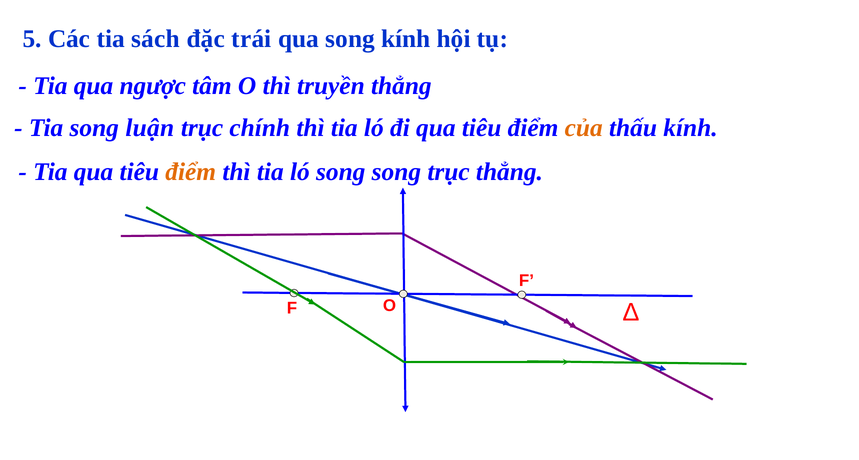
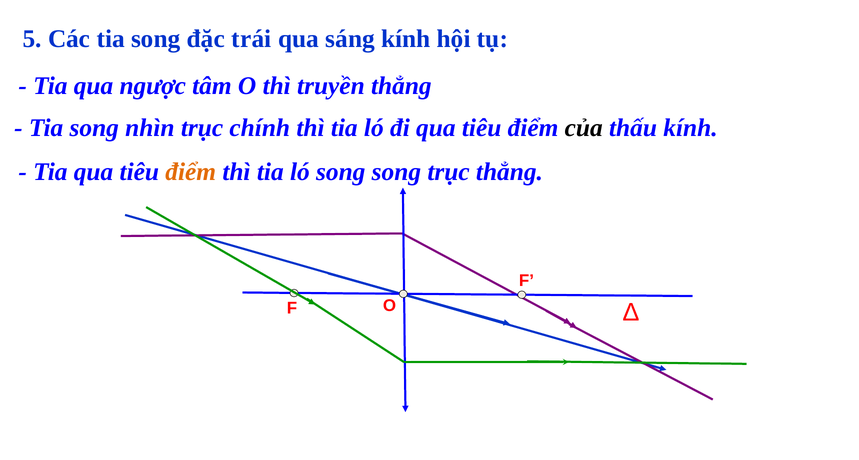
Các tia sách: sách -> song
qua song: song -> sáng
luận: luận -> nhìn
của colour: orange -> black
